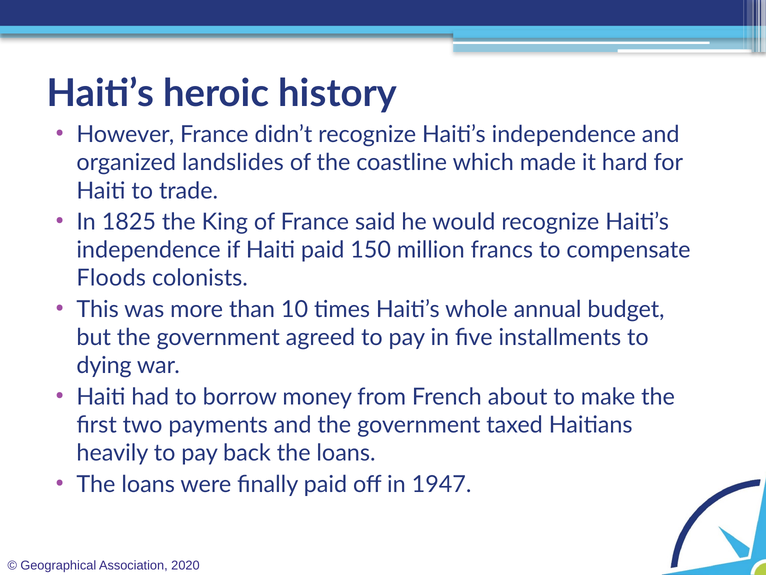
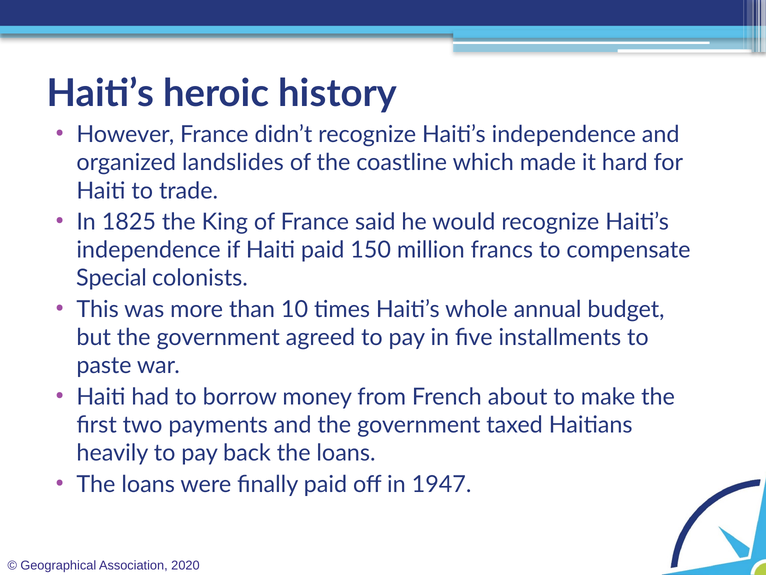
Floods: Floods -> Special
dying: dying -> paste
